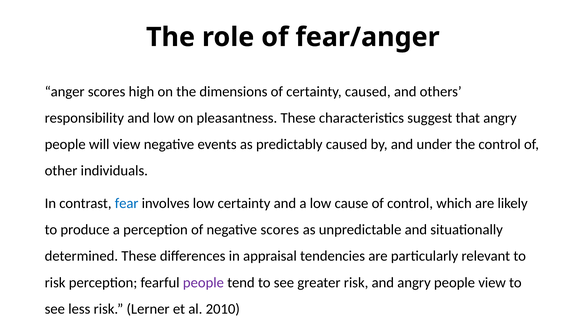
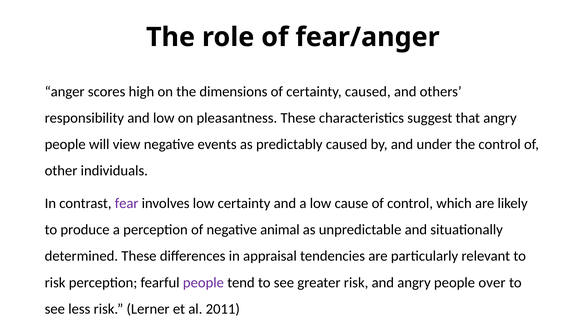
fear colour: blue -> purple
negative scores: scores -> animal
people view: view -> over
2010: 2010 -> 2011
